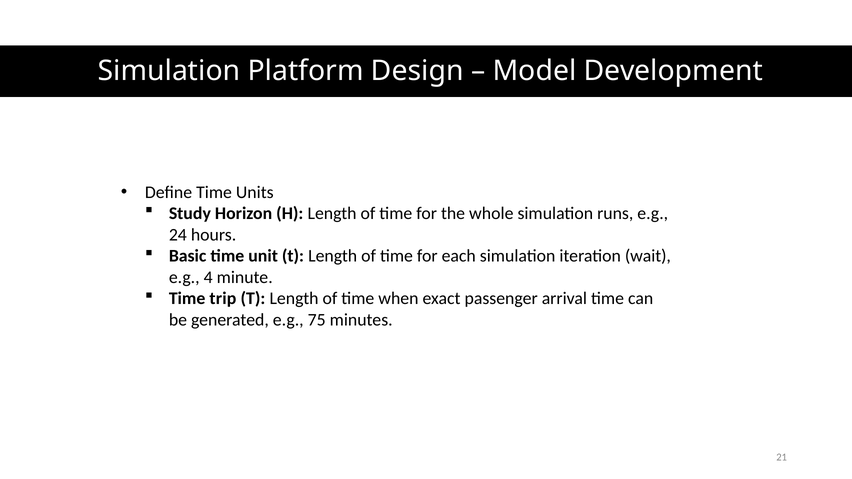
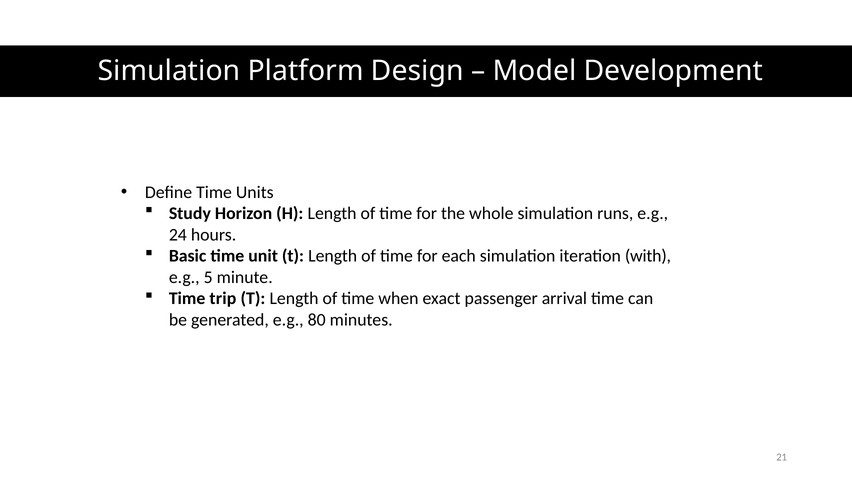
wait: wait -> with
4: 4 -> 5
75: 75 -> 80
